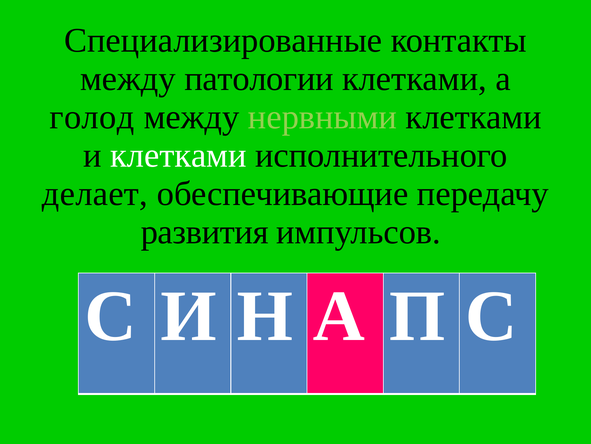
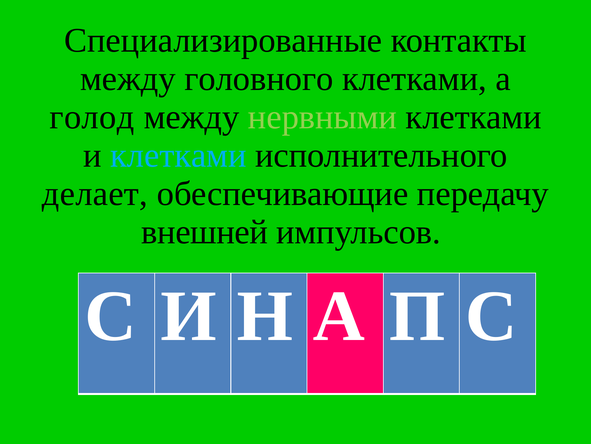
патологии: патологии -> головного
клетками at (178, 155) colour: white -> light blue
развития: развития -> внешней
